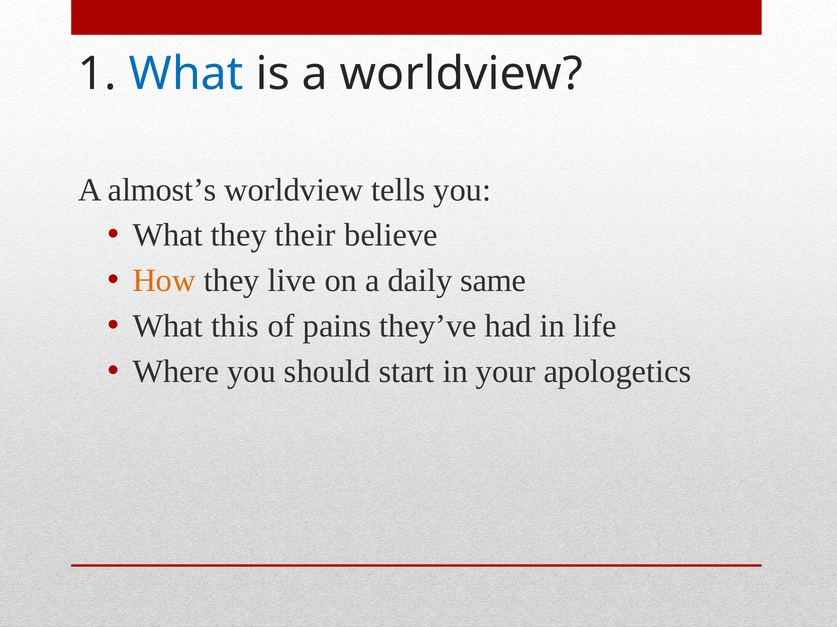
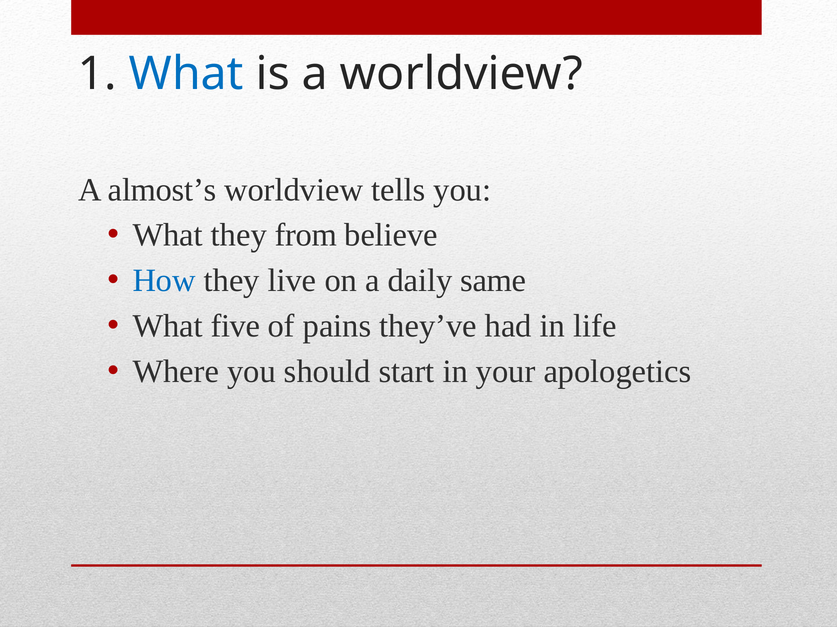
their: their -> from
How colour: orange -> blue
this: this -> five
